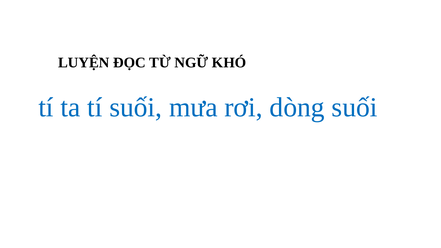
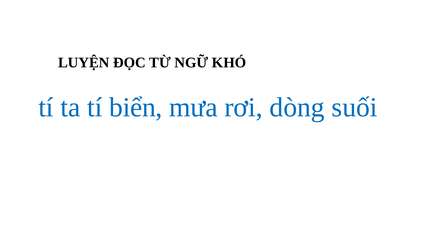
tí suối: suối -> biển
